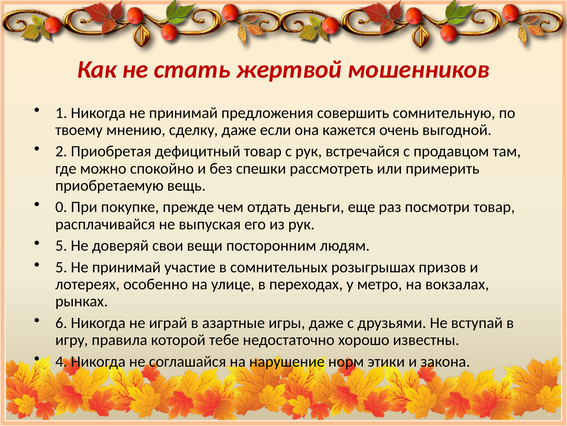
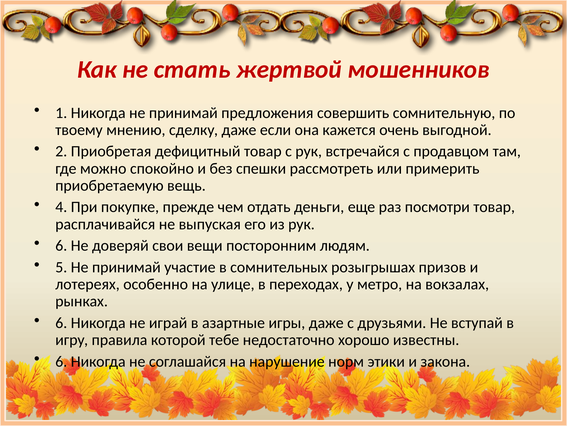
0: 0 -> 4
5 at (61, 245): 5 -> 6
4 at (61, 361): 4 -> 6
